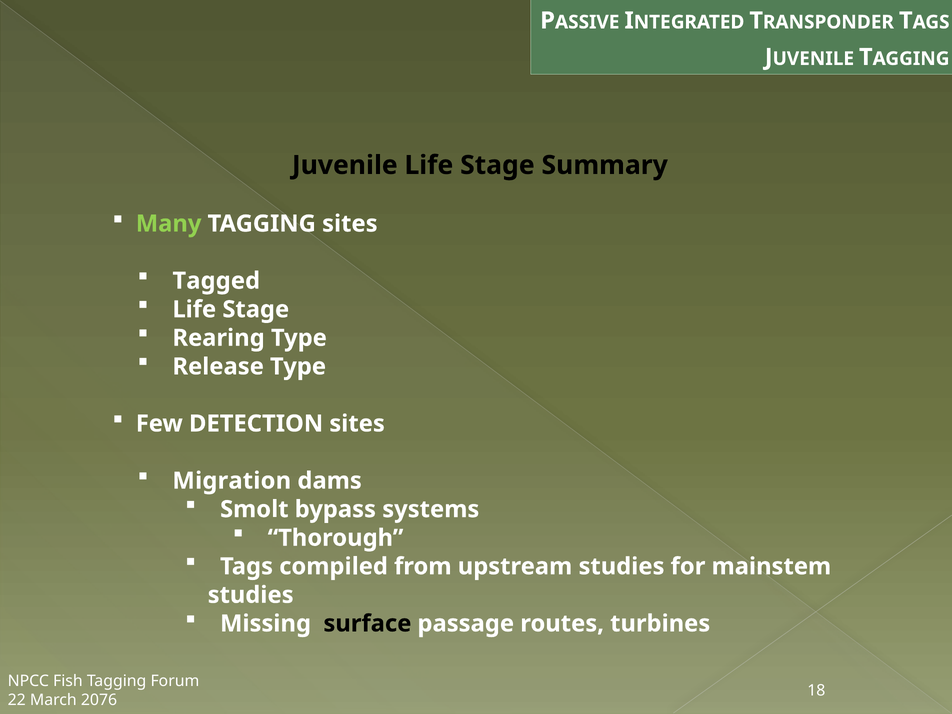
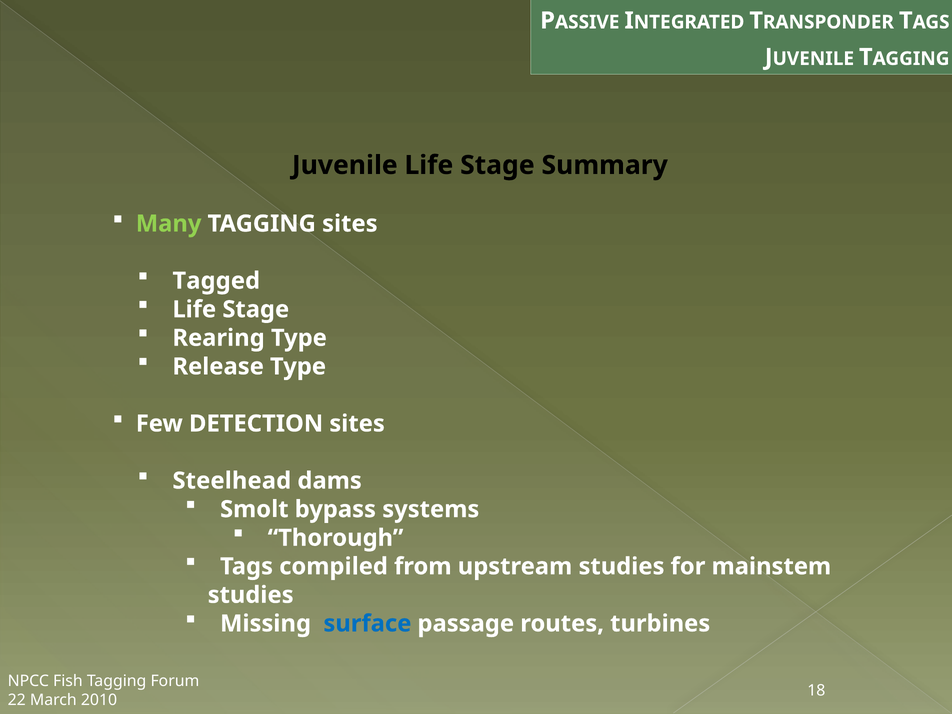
Migration: Migration -> Steelhead
surface colour: black -> blue
2076: 2076 -> 2010
